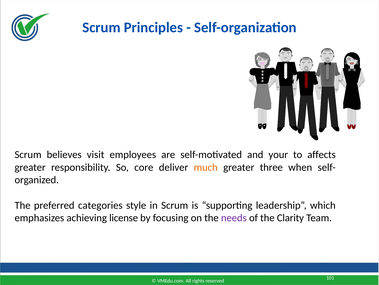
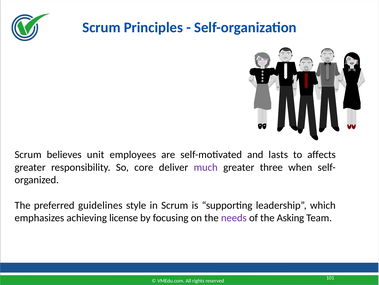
visit: visit -> unit
your: your -> lasts
much colour: orange -> purple
categories: categories -> guidelines
Clarity: Clarity -> Asking
